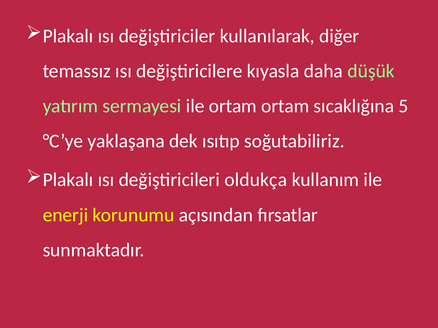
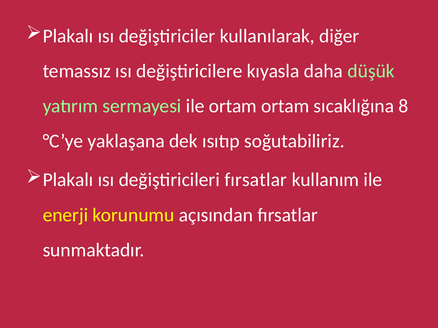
5: 5 -> 8
değiştiricileri oldukça: oldukça -> fırsatlar
